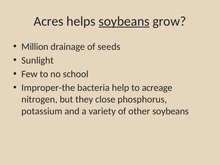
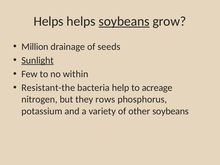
Acres at (49, 21): Acres -> Helps
Sunlight underline: none -> present
school: school -> within
Improper-the: Improper-the -> Resistant-the
close: close -> rows
